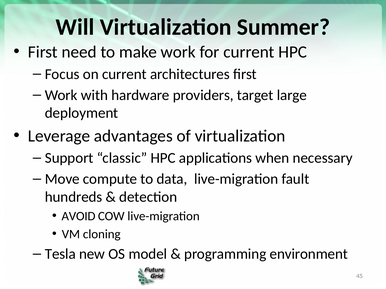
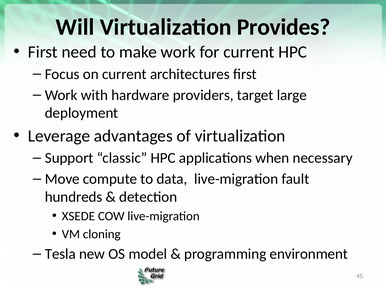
Summer: Summer -> Provides
AVOID: AVOID -> XSEDE
